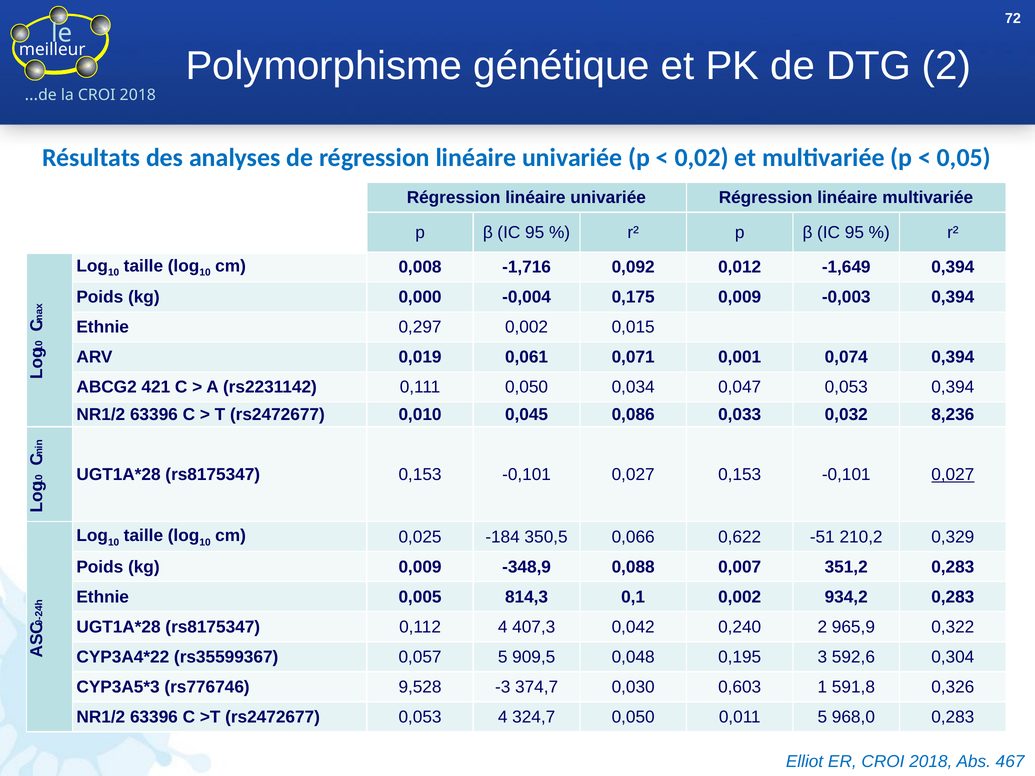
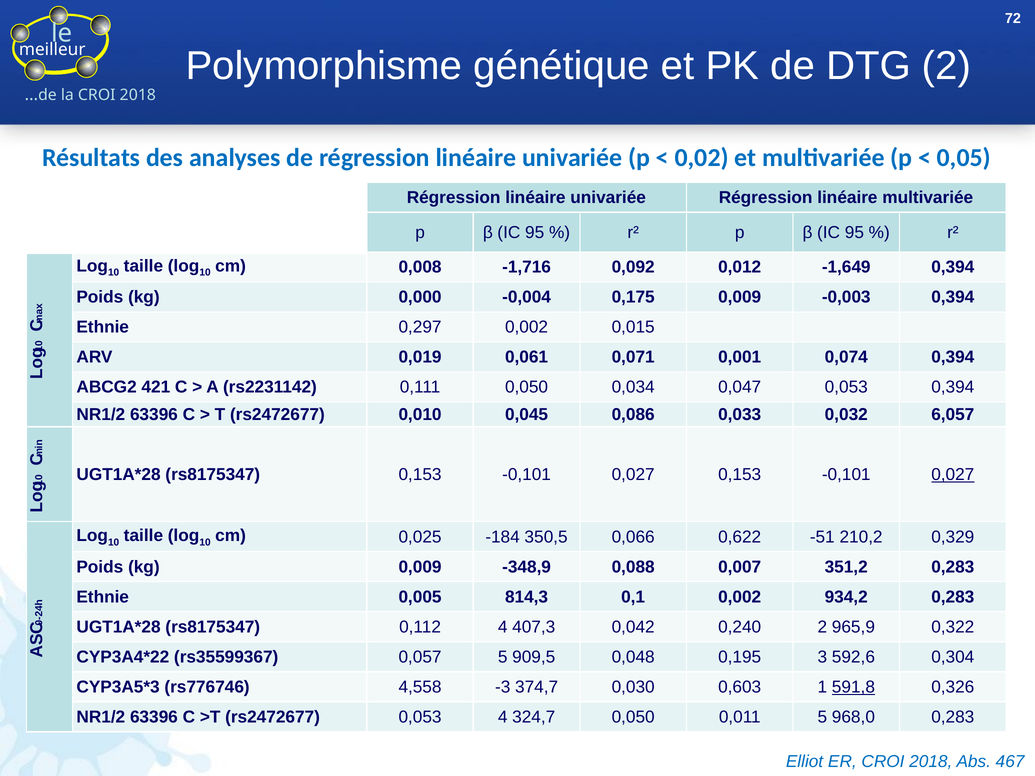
8,236: 8,236 -> 6,057
9,528: 9,528 -> 4,558
591,8 underline: none -> present
